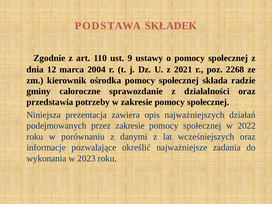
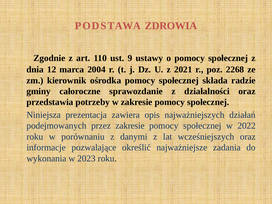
SKŁADEK: SKŁADEK -> ZDROWIA
